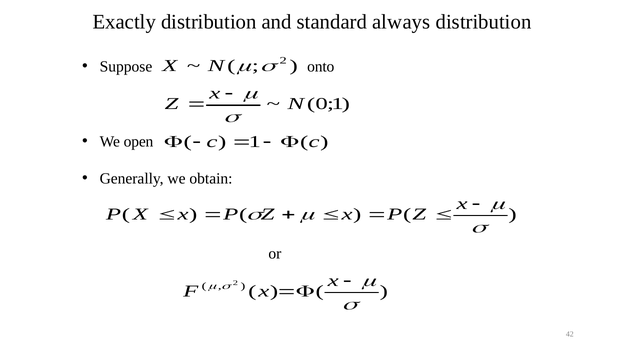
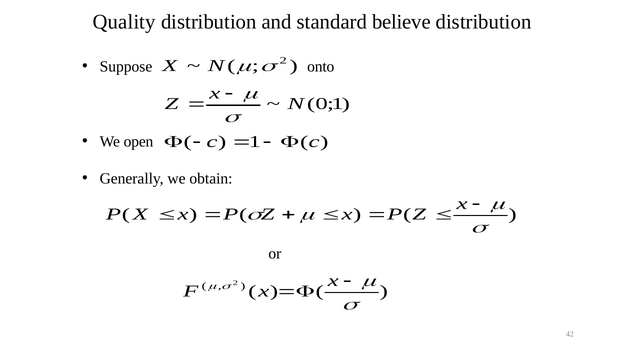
Exactly: Exactly -> Quality
always: always -> believe
